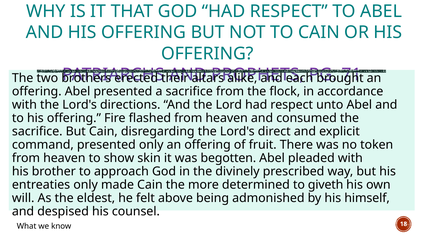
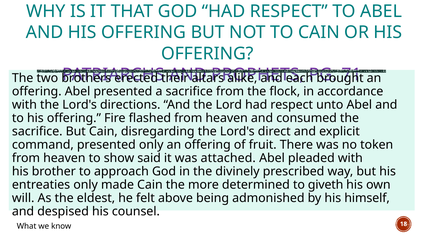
skin: skin -> said
begotten: begotten -> attached
